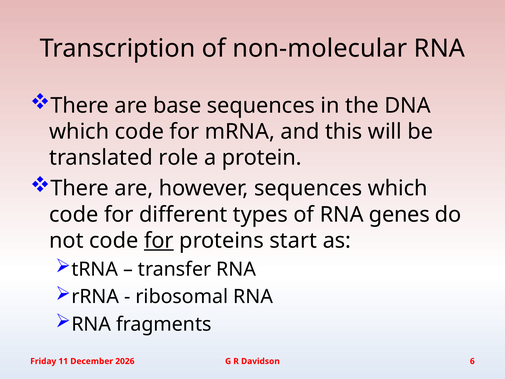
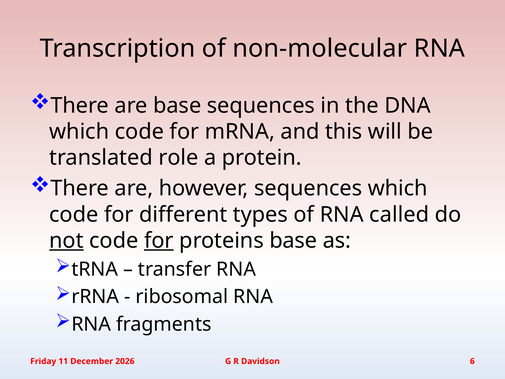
genes: genes -> called
not underline: none -> present
proteins start: start -> base
